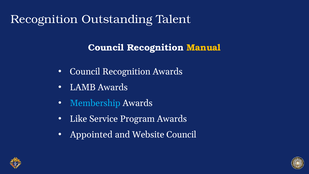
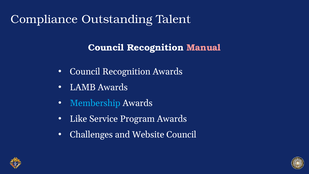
Recognition at (44, 19): Recognition -> Compliance
Manual colour: yellow -> pink
Appointed: Appointed -> Challenges
